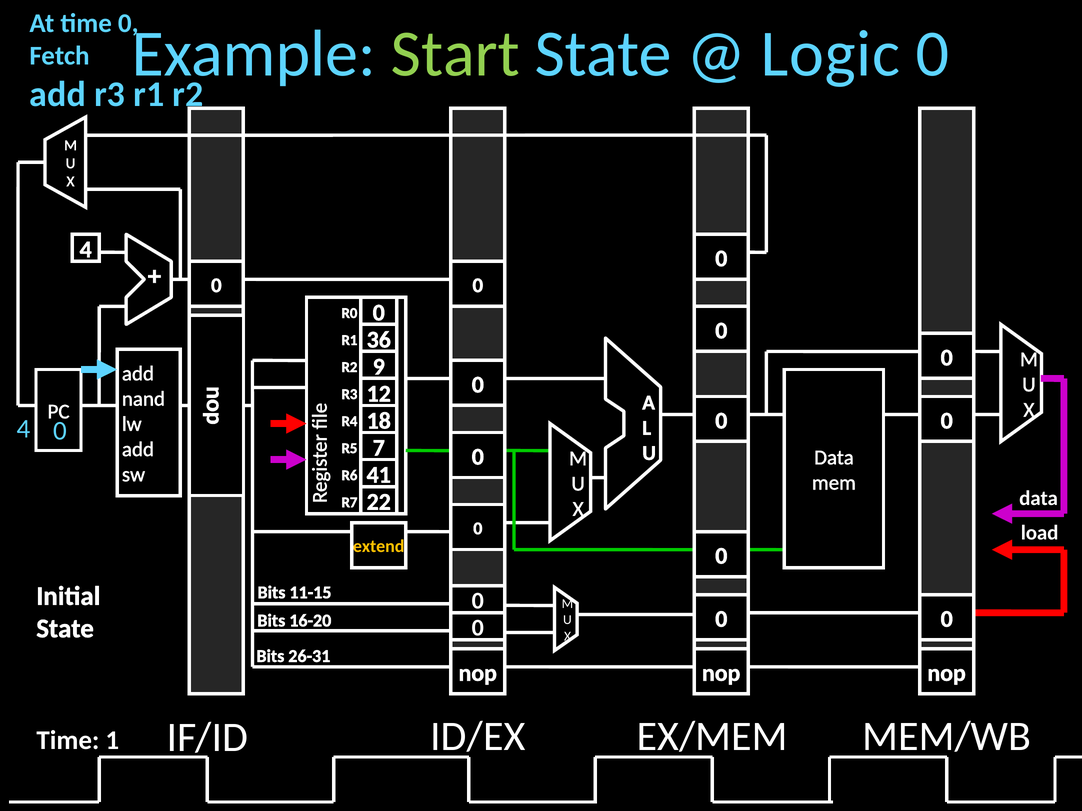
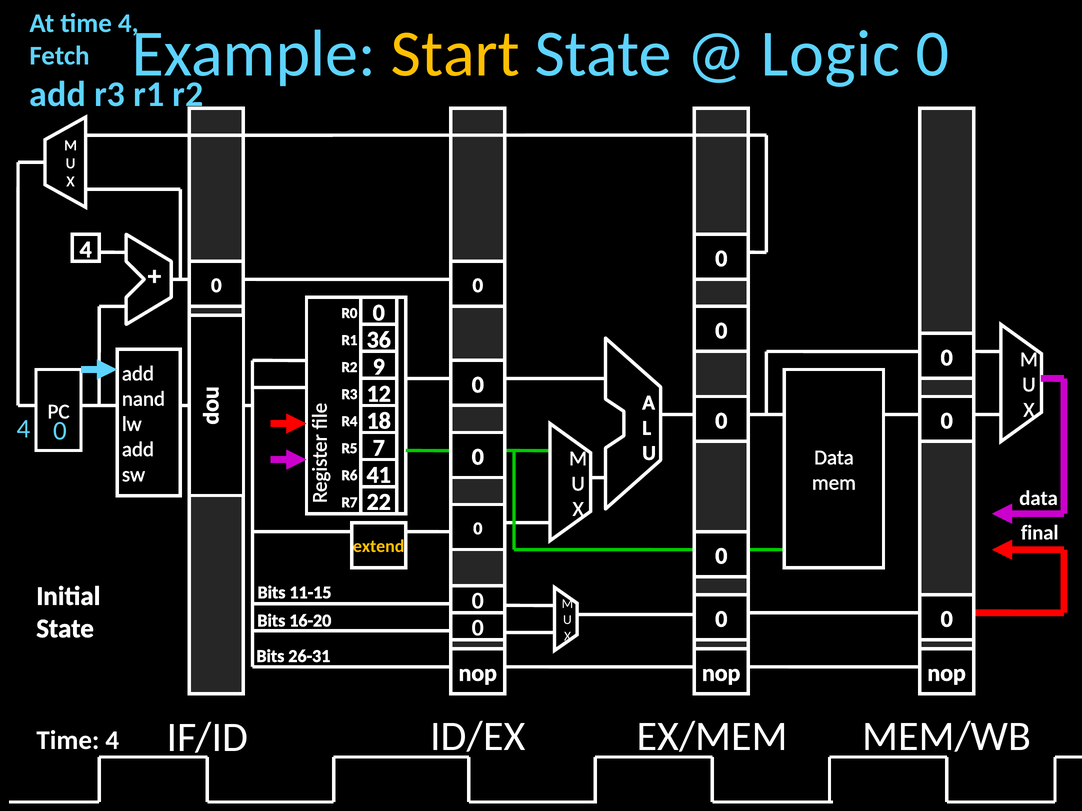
At time 0: 0 -> 4
Start colour: light green -> yellow
load: load -> final
1 at (112, 741): 1 -> 4
